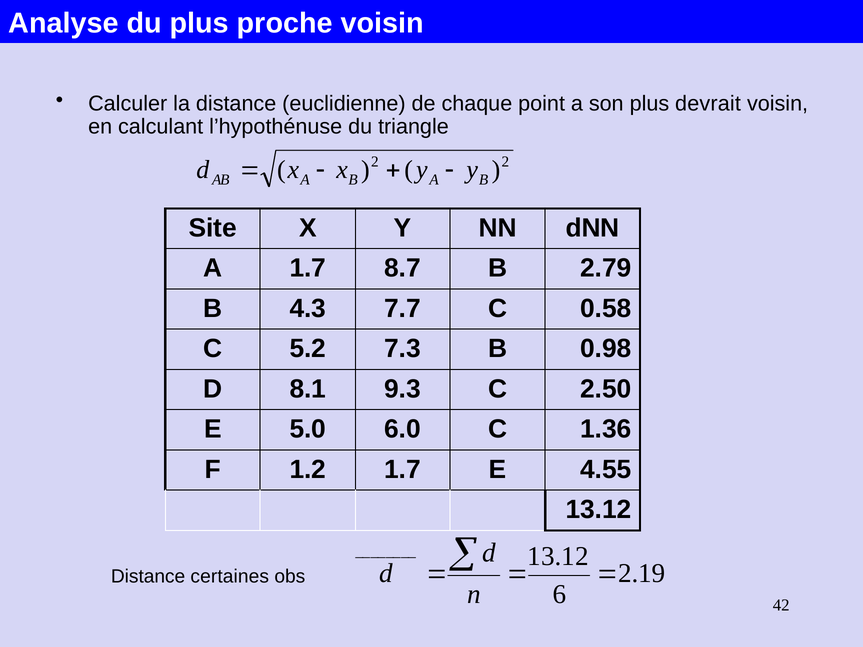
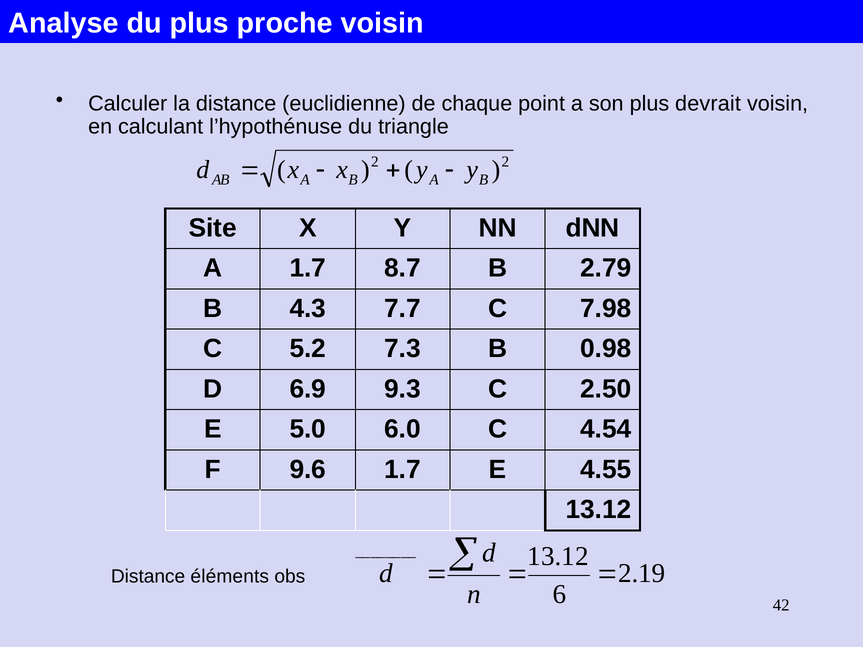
0.58: 0.58 -> 7.98
8.1: 8.1 -> 6.9
1.36: 1.36 -> 4.54
1.2: 1.2 -> 9.6
certaines: certaines -> éléments
